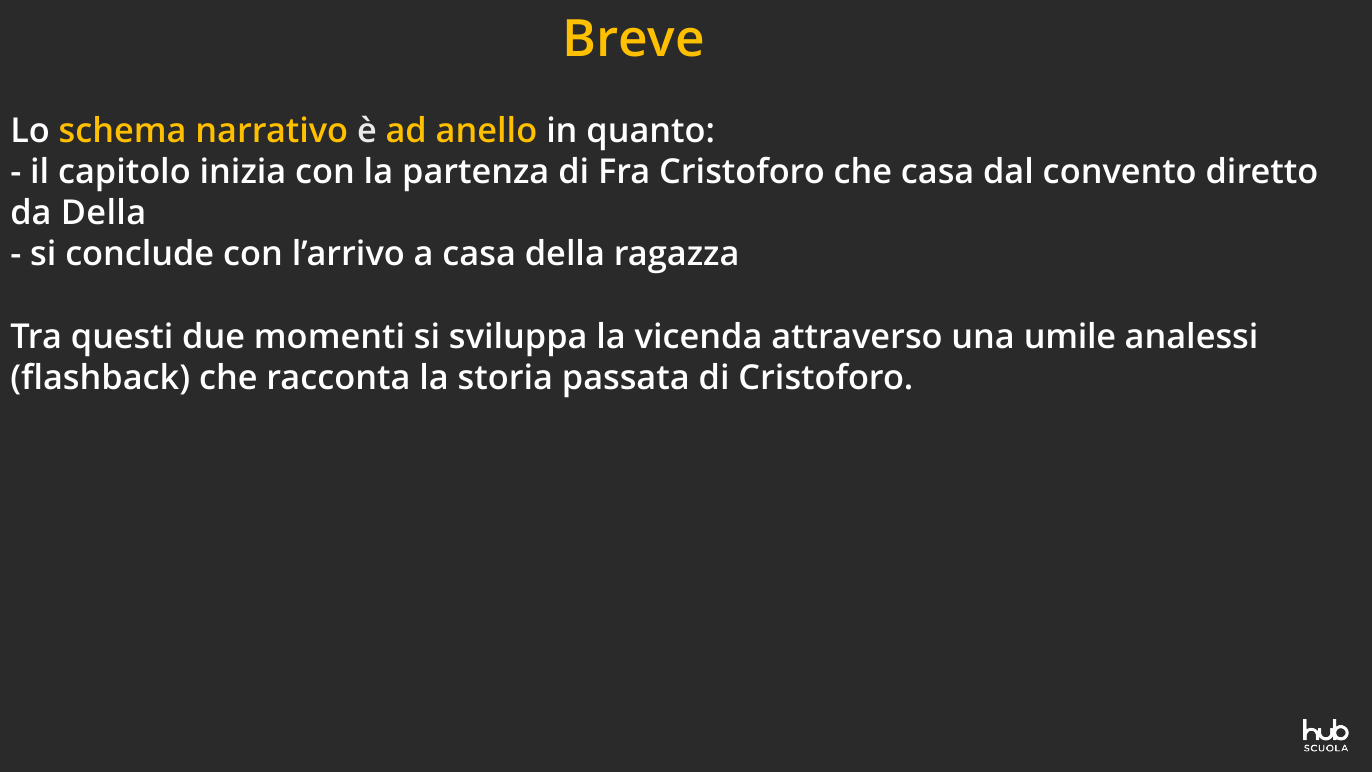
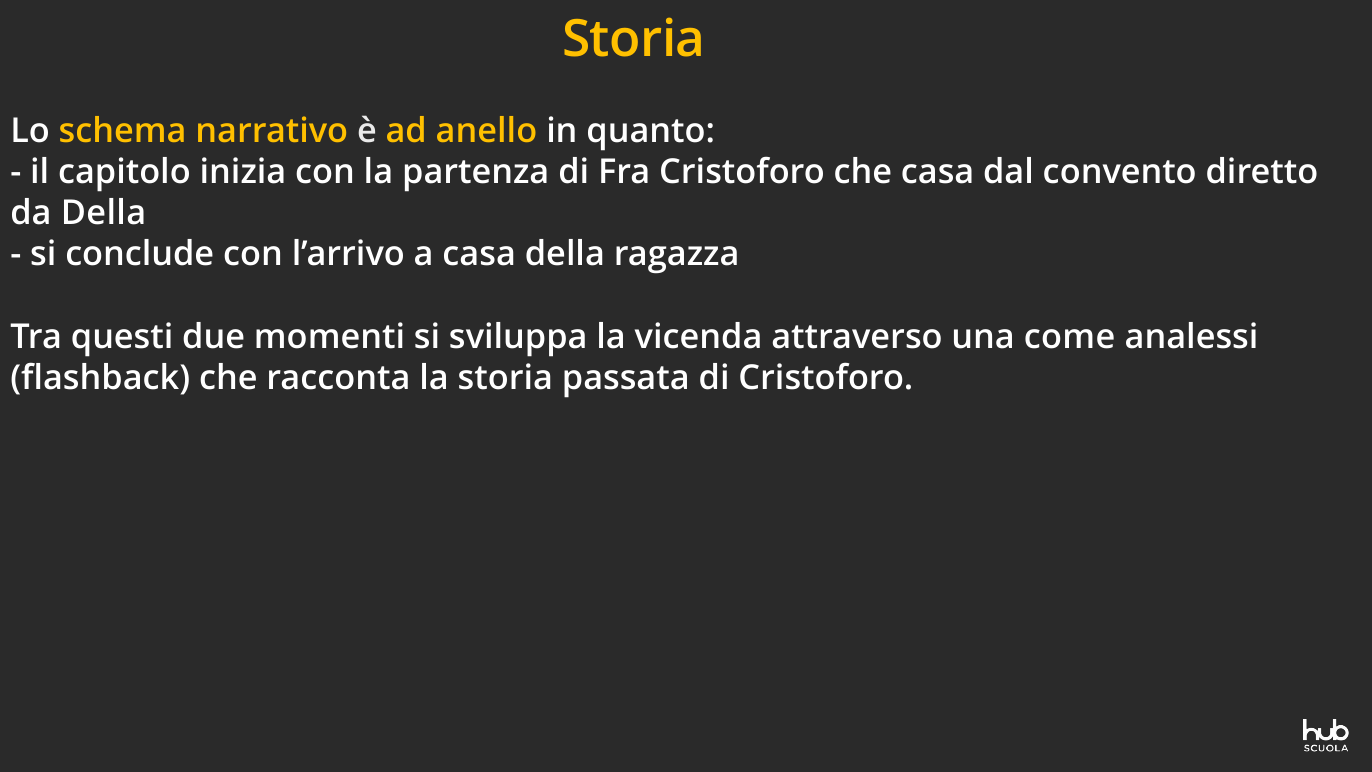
Breve at (634, 40): Breve -> Storia
umile: umile -> come
